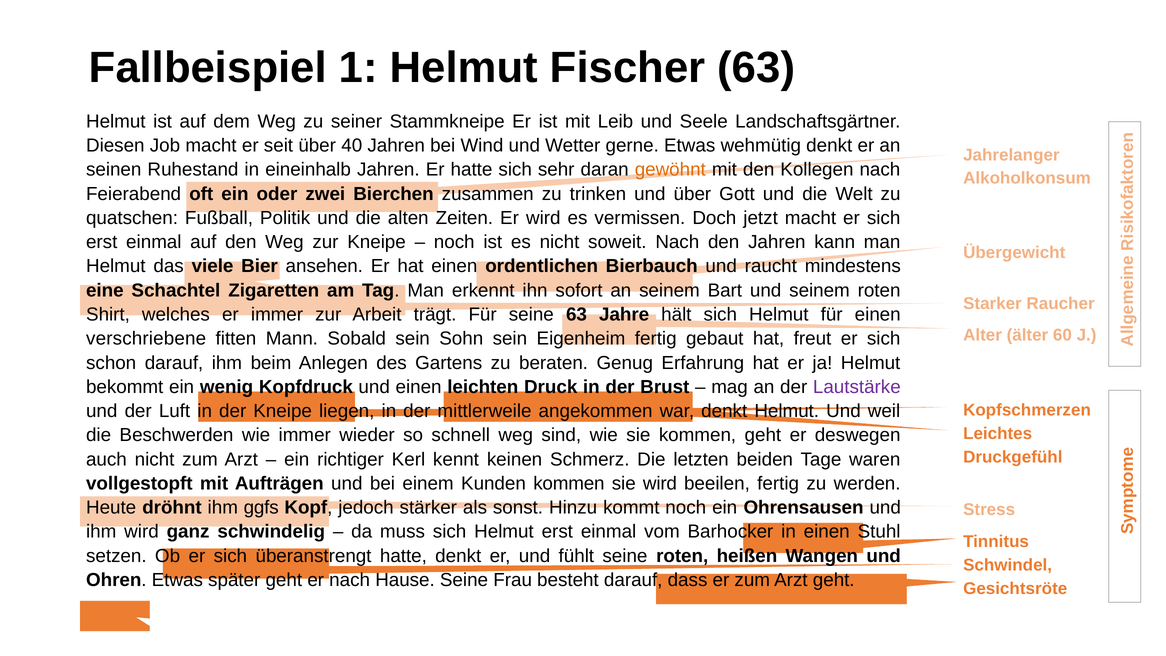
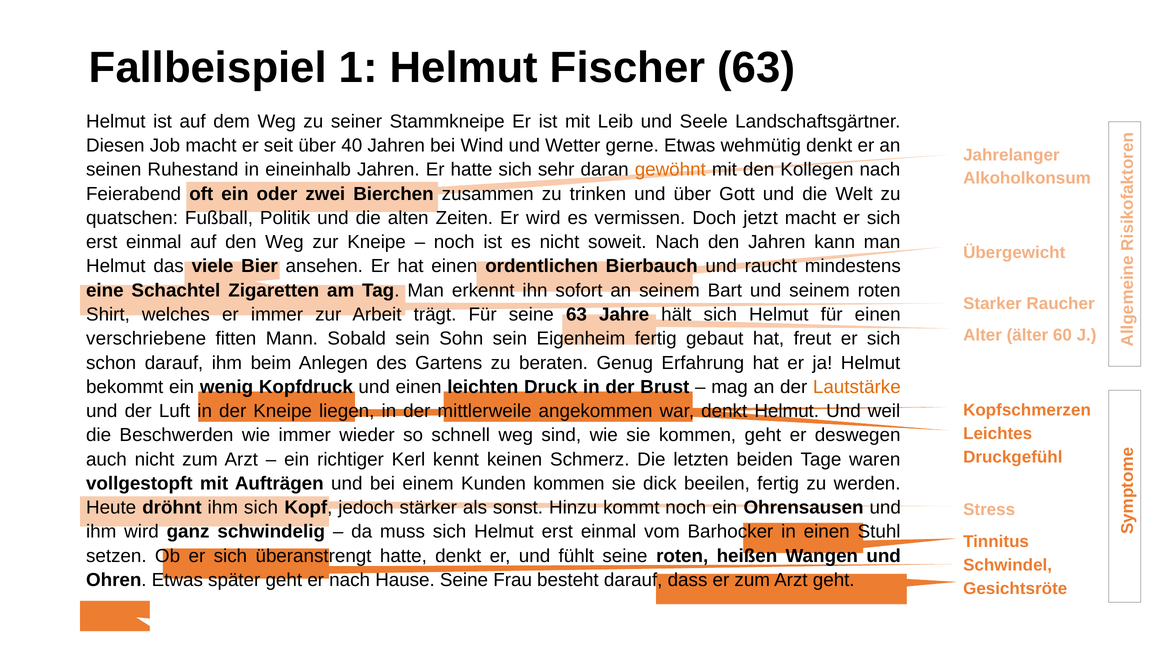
Lautstärke colour: purple -> orange
sie wird: wird -> dick
ihm ggfs: ggfs -> sich
